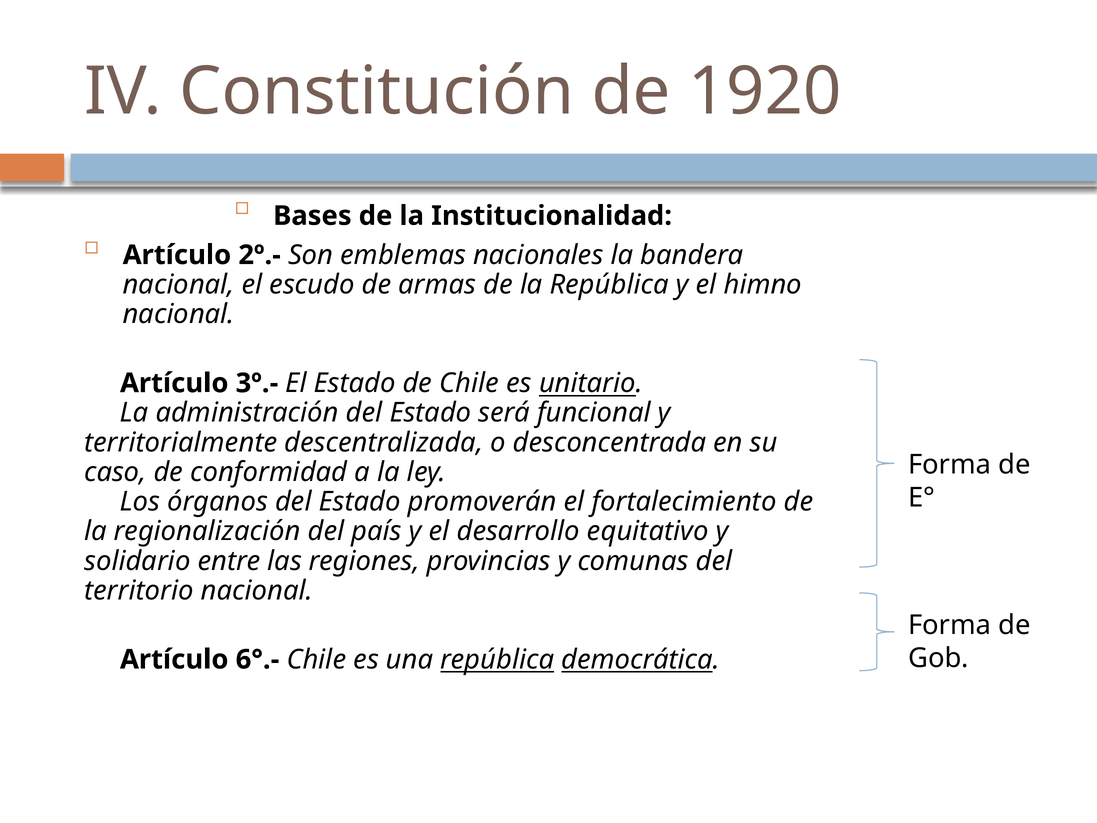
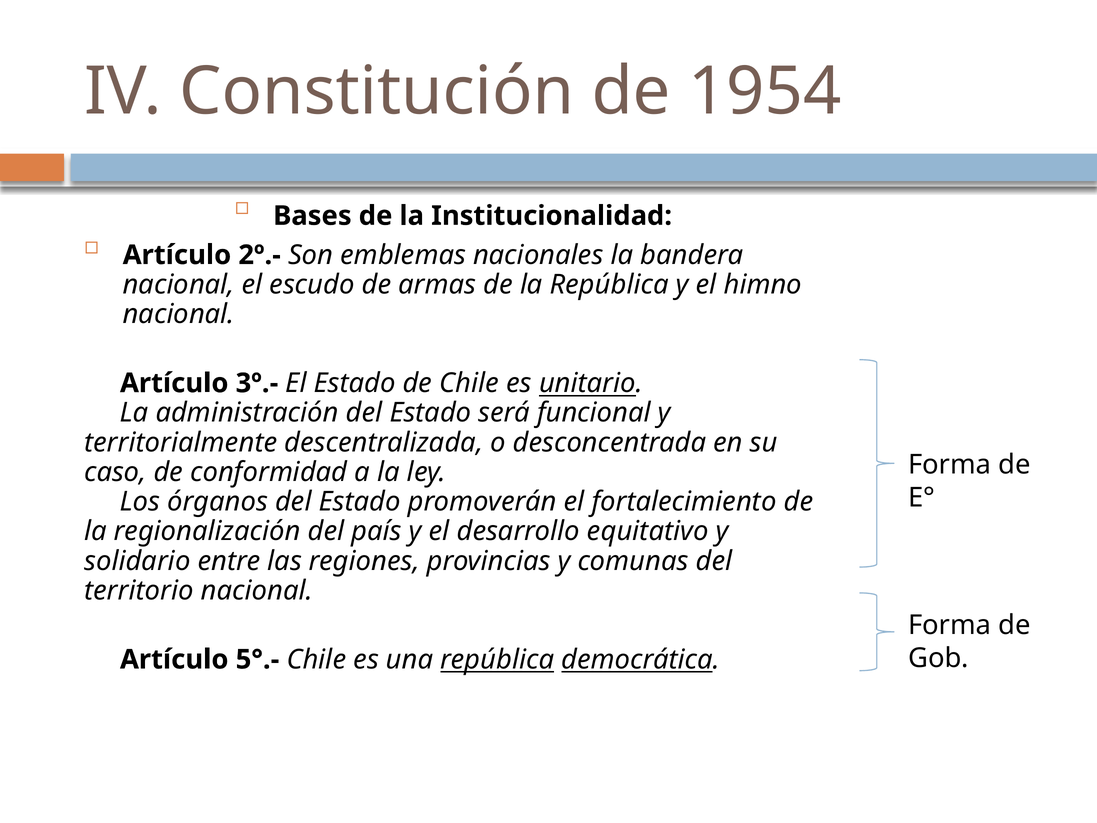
1920: 1920 -> 1954
6°.-: 6°.- -> 5°.-
